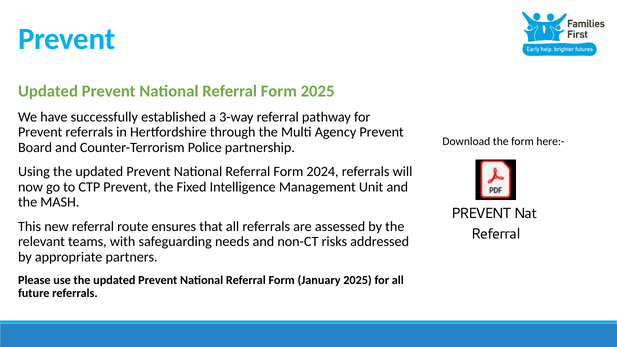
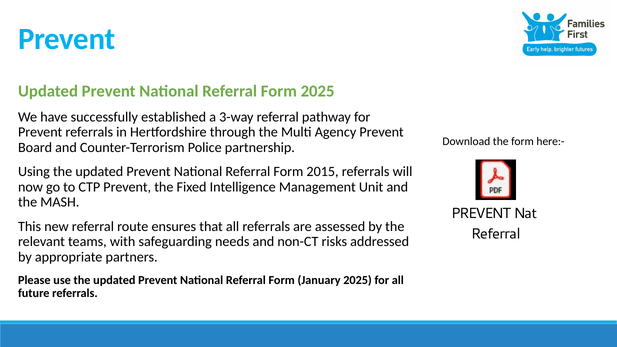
2024: 2024 -> 2015
